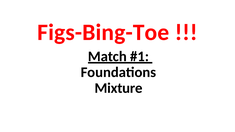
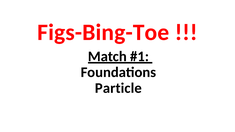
Mixture: Mixture -> Particle
